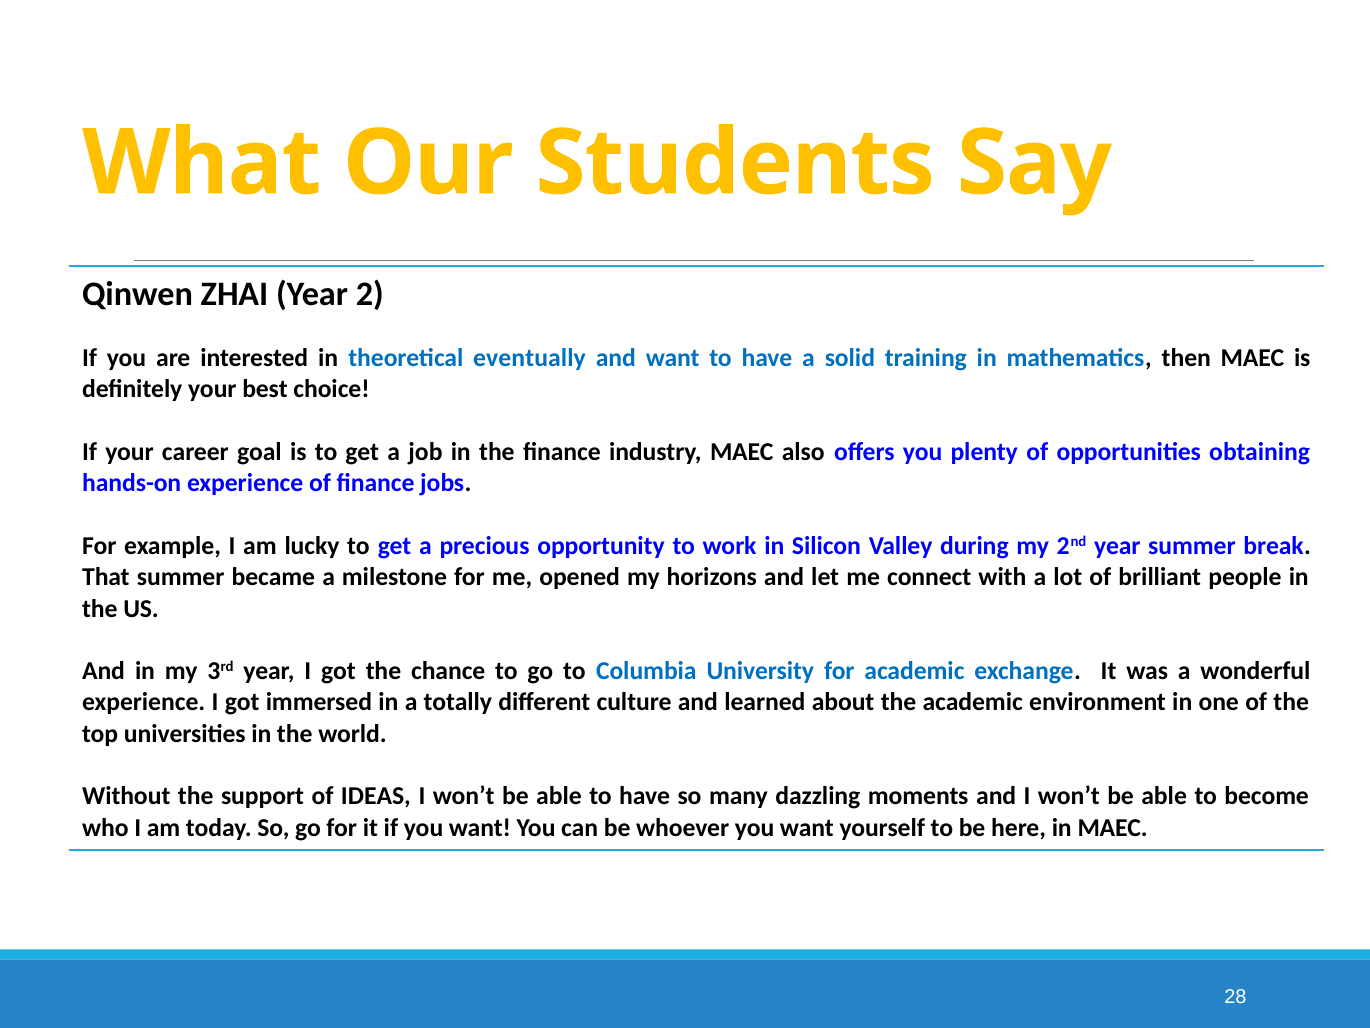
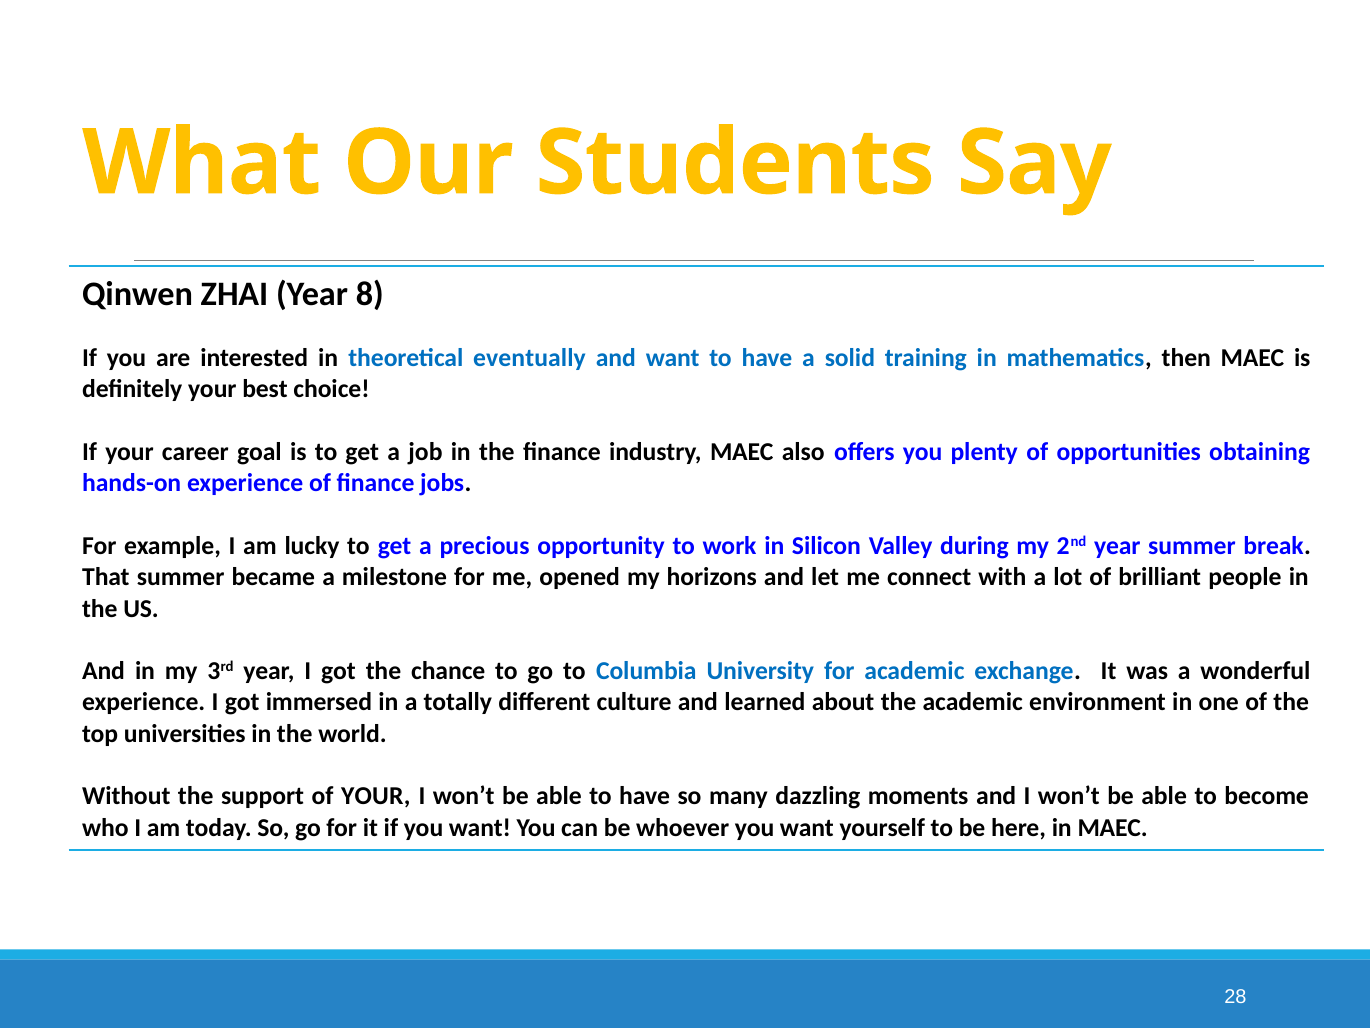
2: 2 -> 8
of IDEAS: IDEAS -> YOUR
